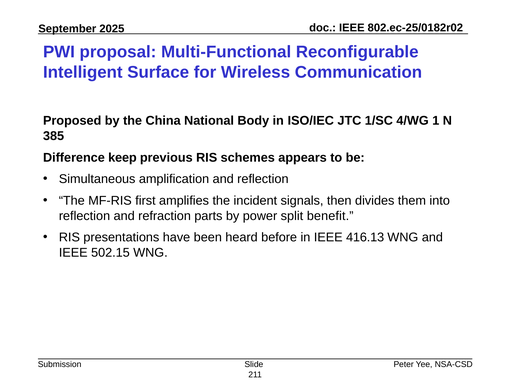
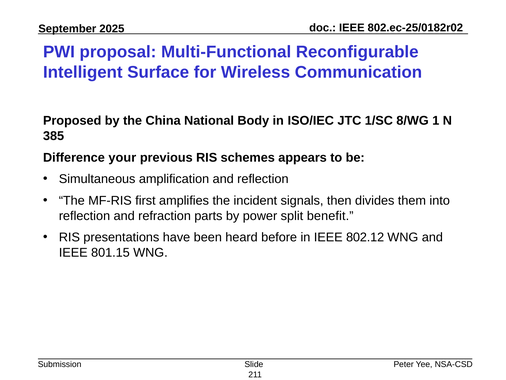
4/WG: 4/WG -> 8/WG
keep: keep -> your
416.13: 416.13 -> 802.12
502.15: 502.15 -> 801.15
